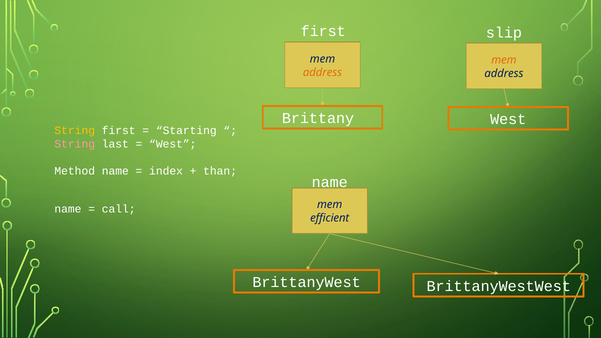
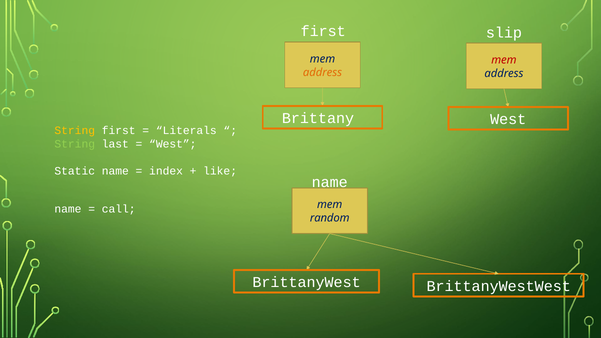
mem at (504, 60) colour: orange -> red
Starting: Starting -> Literals
String at (75, 144) colour: pink -> light green
Method: Method -> Static
than: than -> like
efficient: efficient -> random
